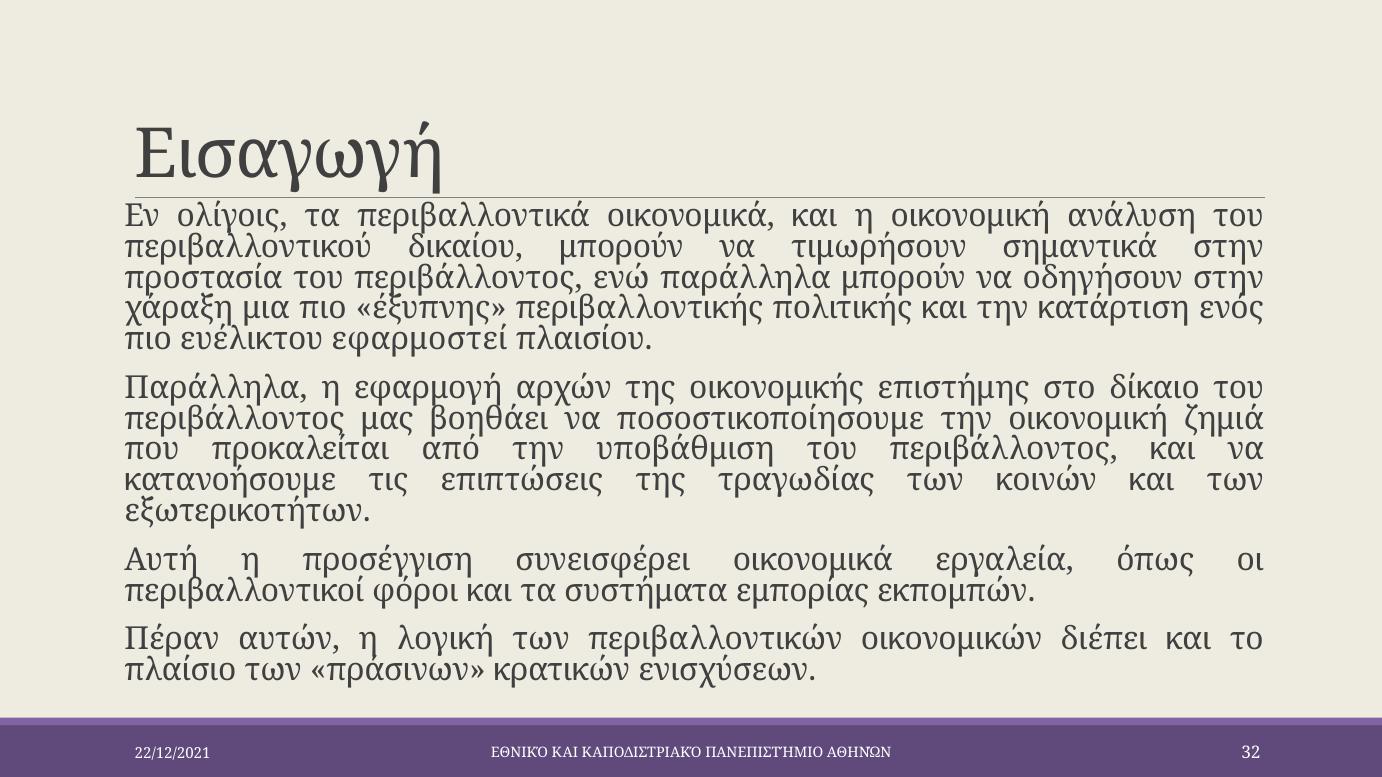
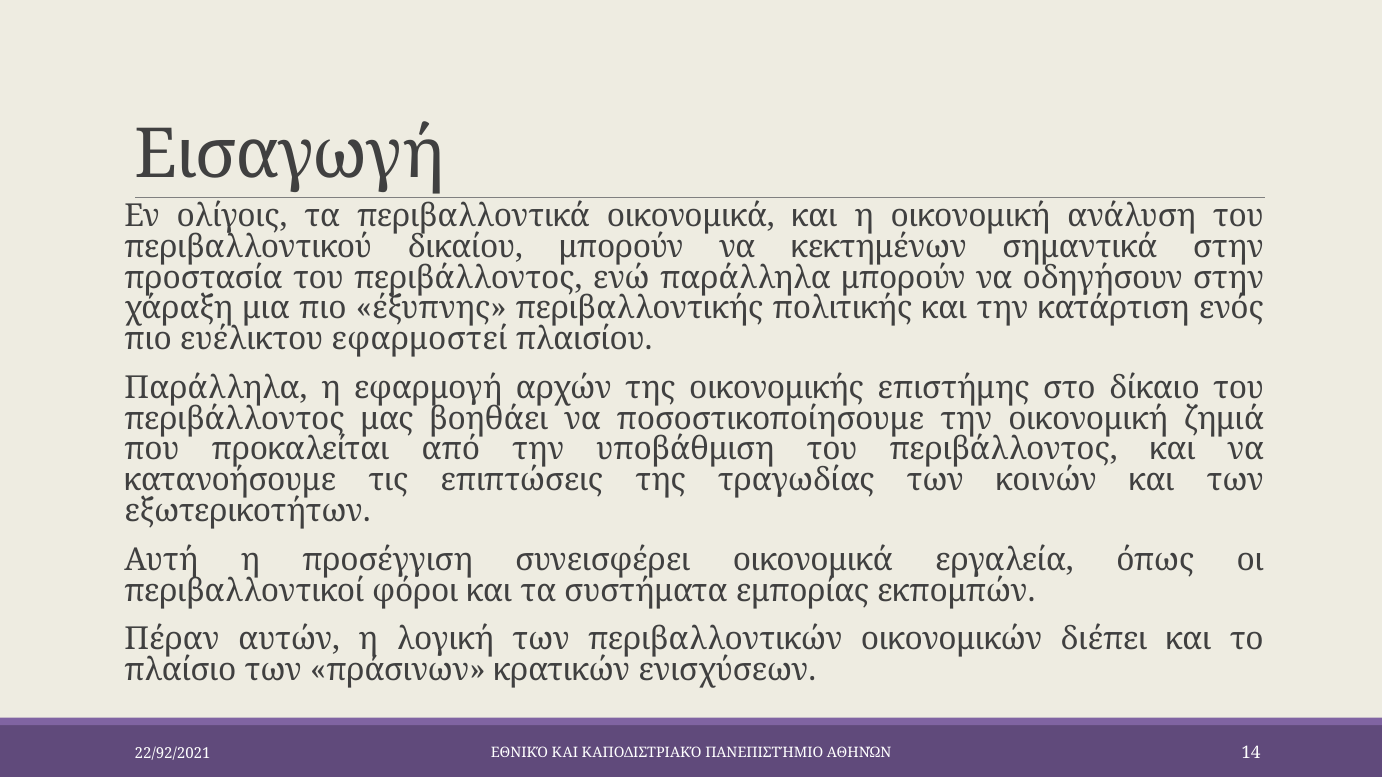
τιμωρήσουν: τιμωρήσουν -> κεκτημένων
32: 32 -> 14
22/12/2021: 22/12/2021 -> 22/92/2021
